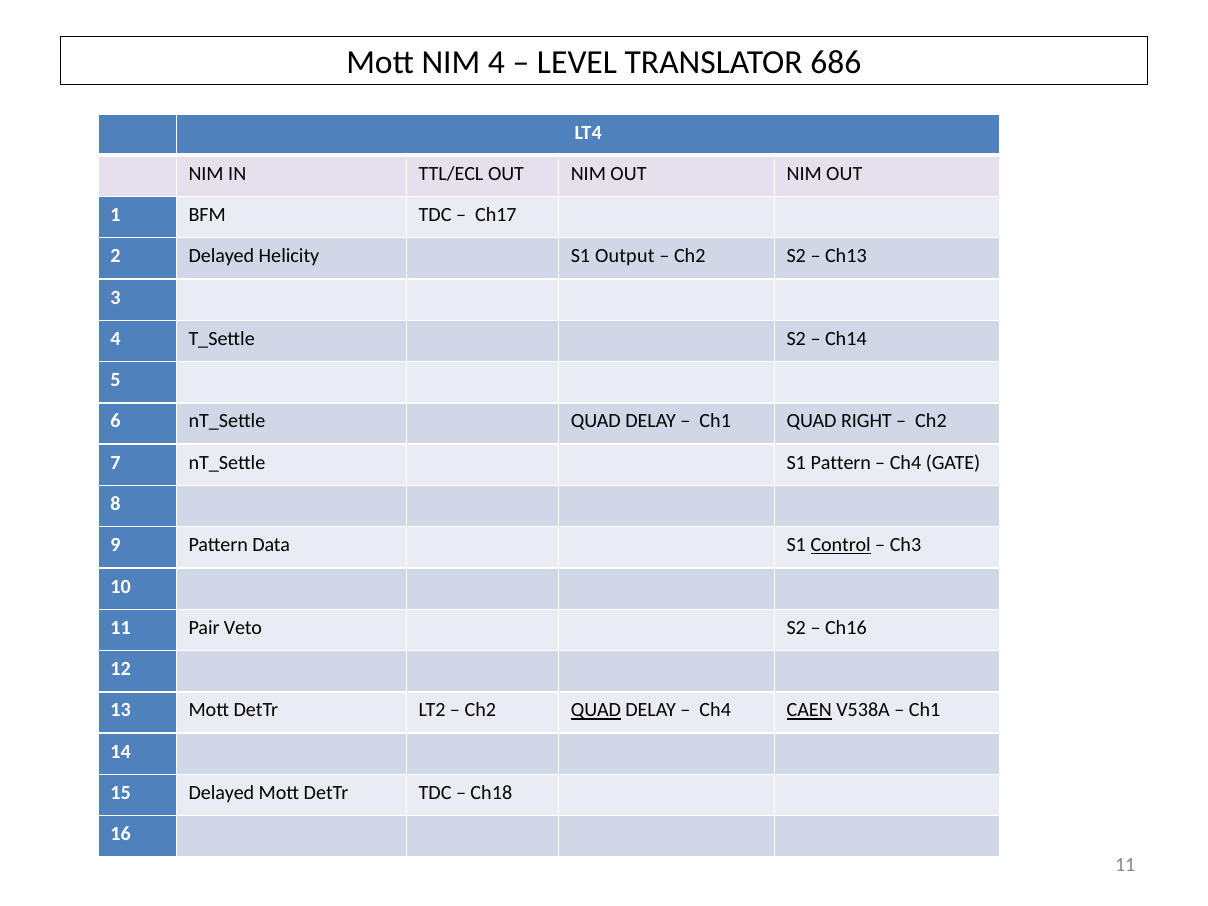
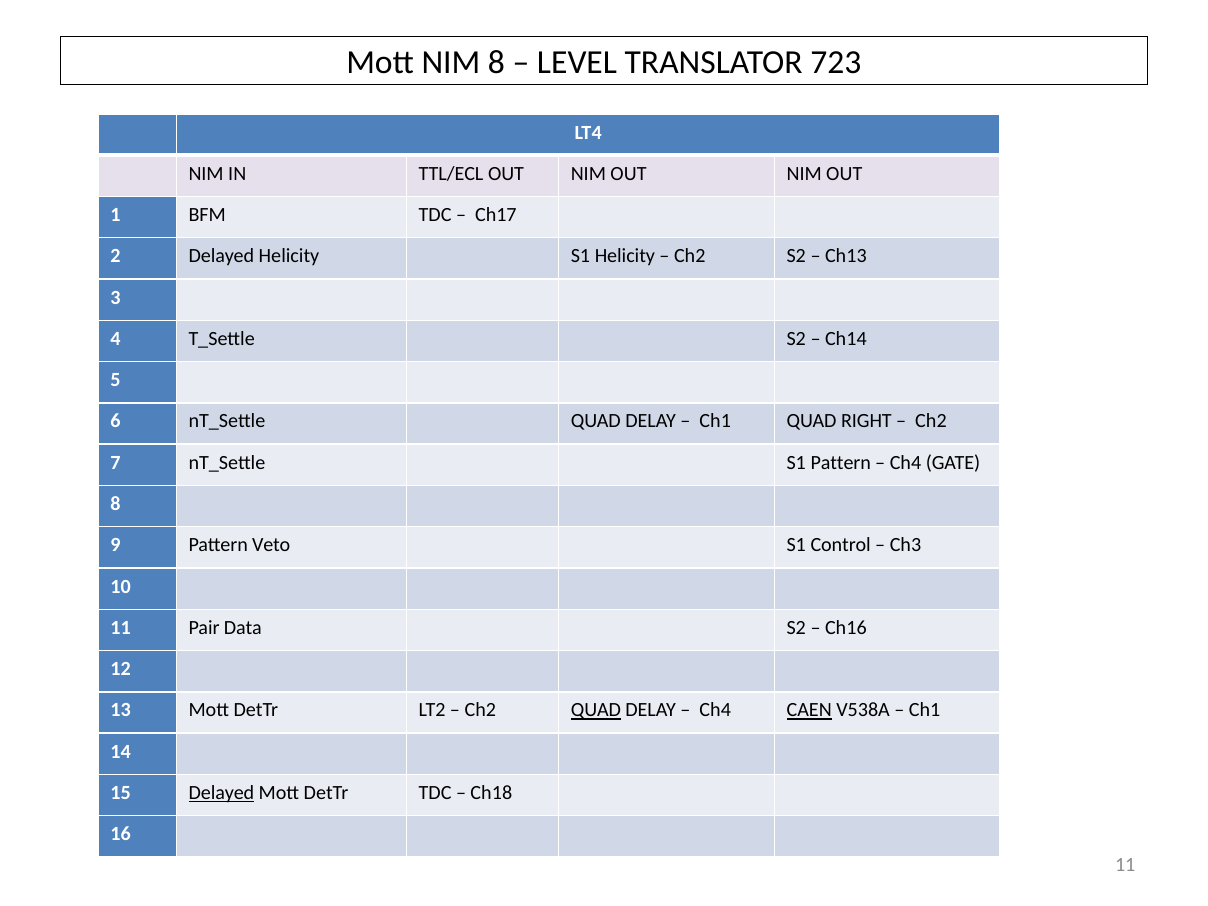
NIM 4: 4 -> 8
686: 686 -> 723
S1 Output: Output -> Helicity
Data: Data -> Veto
Control underline: present -> none
Veto: Veto -> Data
Delayed at (221, 793) underline: none -> present
